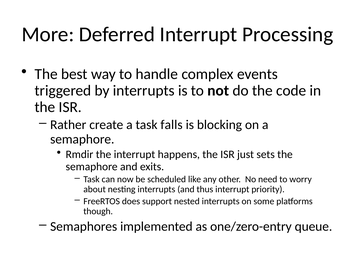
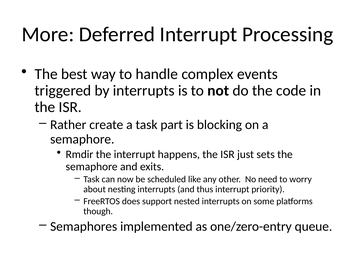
falls: falls -> part
